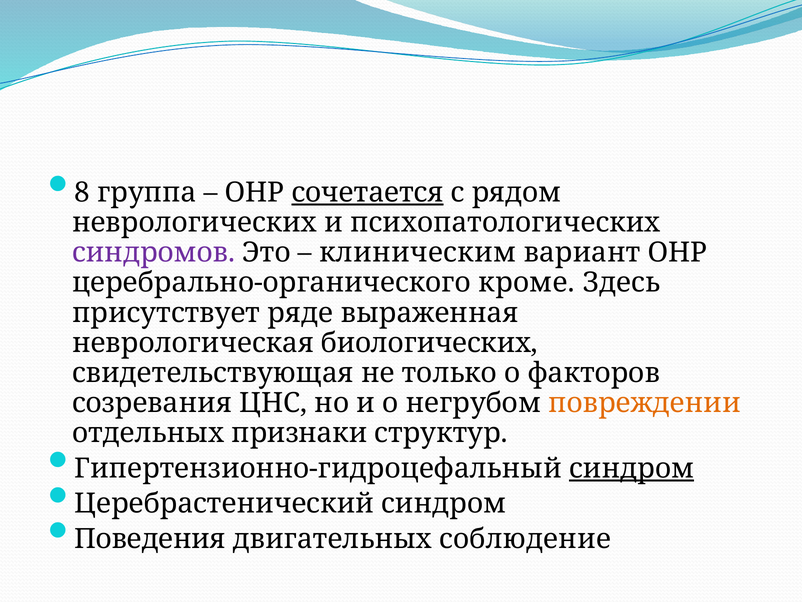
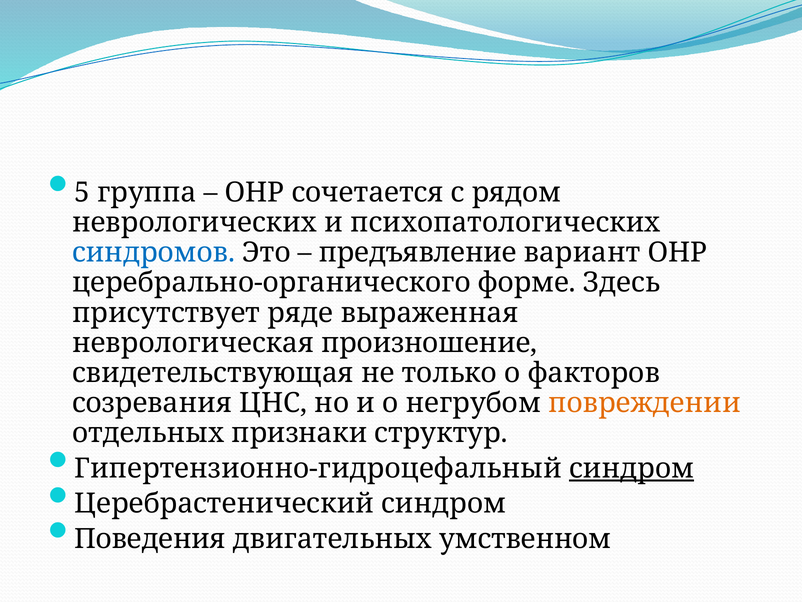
8: 8 -> 5
сочетается underline: present -> none
синдромов colour: purple -> blue
клиническим: клиническим -> предъявление
кроме: кроме -> форме
биологических: биологических -> произношение
соблюдение: соблюдение -> умственном
